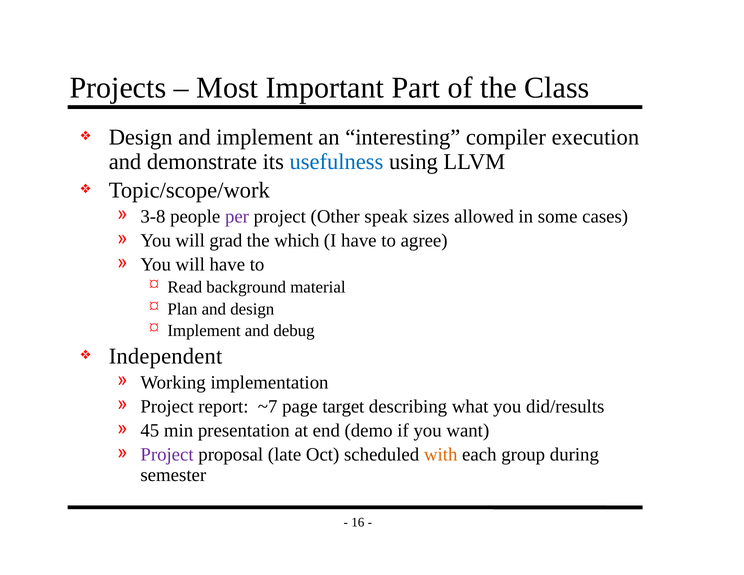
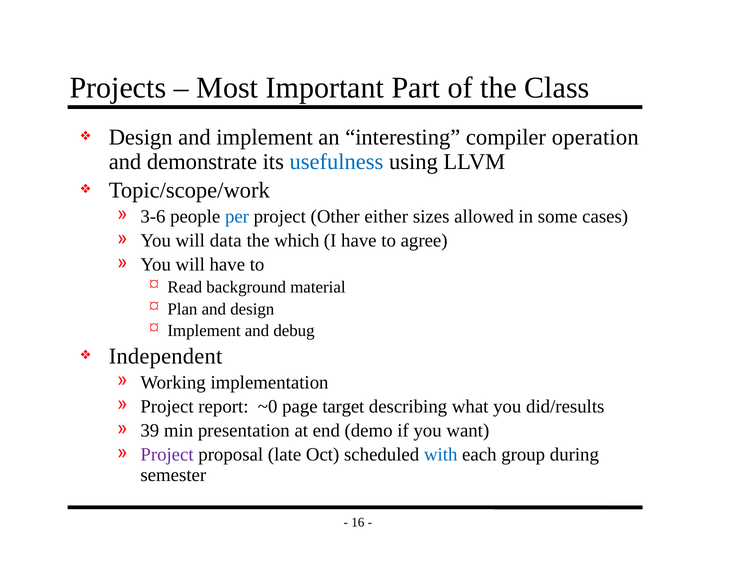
execution: execution -> operation
3-8: 3-8 -> 3-6
per colour: purple -> blue
speak: speak -> either
grad: grad -> data
~7: ~7 -> ~0
45: 45 -> 39
with colour: orange -> blue
